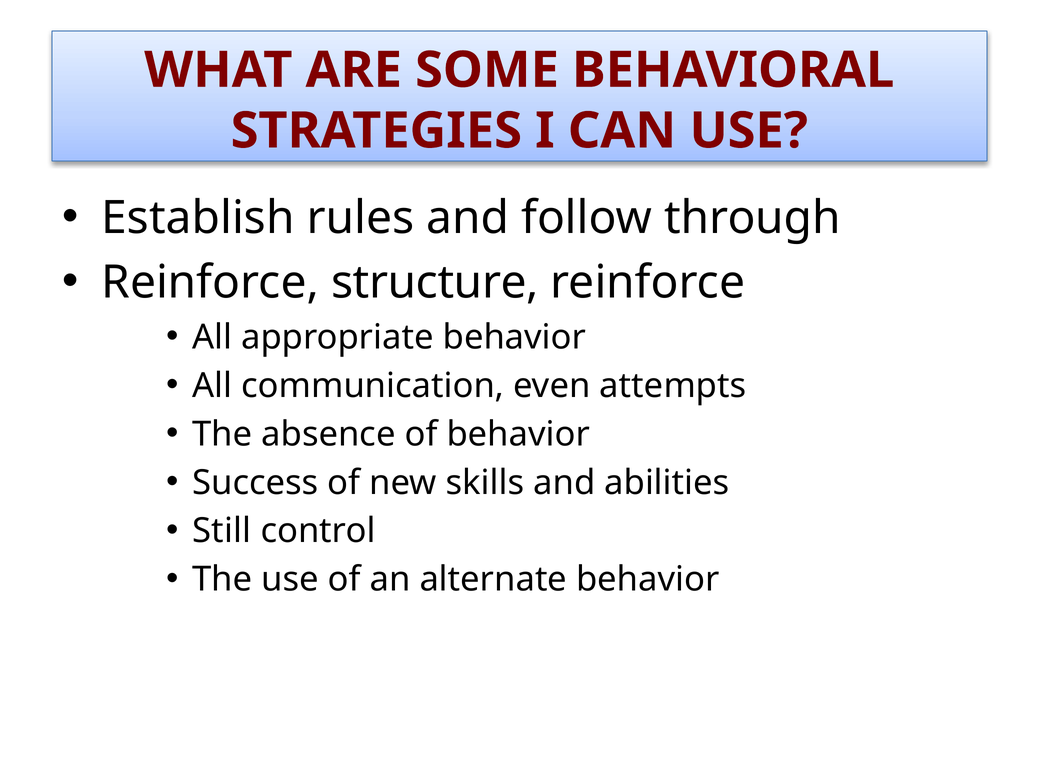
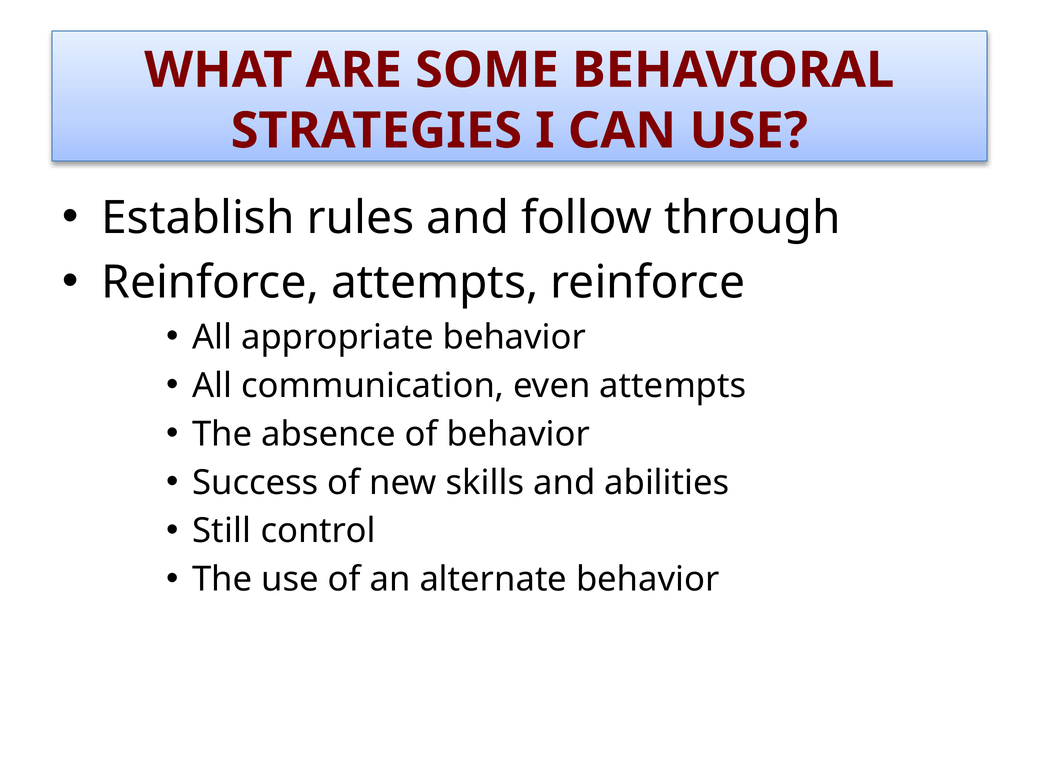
Reinforce structure: structure -> attempts
